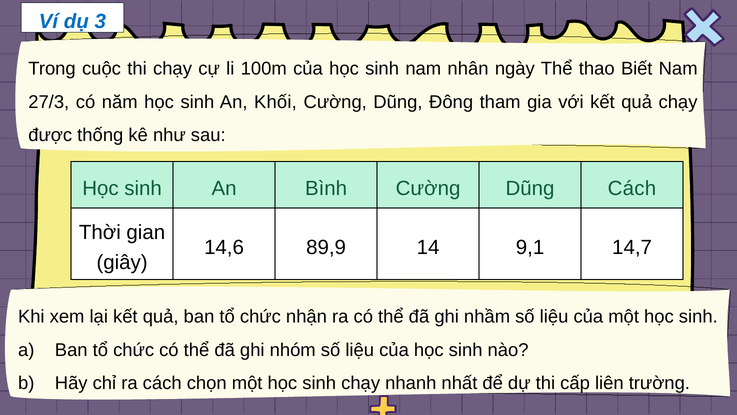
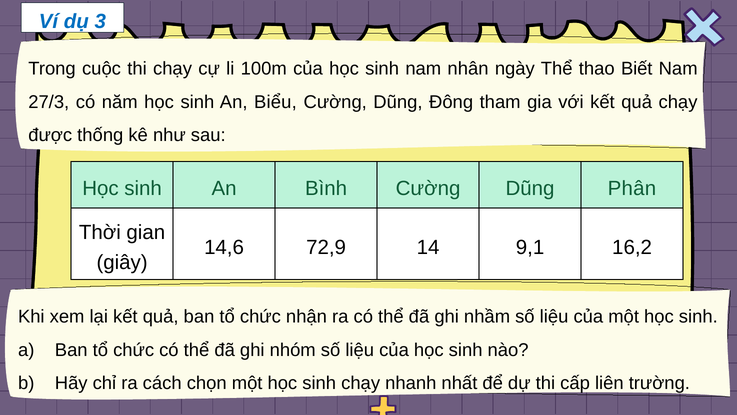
Khối: Khối -> Biểu
Dũng Cách: Cách -> Phân
89,9: 89,9 -> 72,9
14,7: 14,7 -> 16,2
